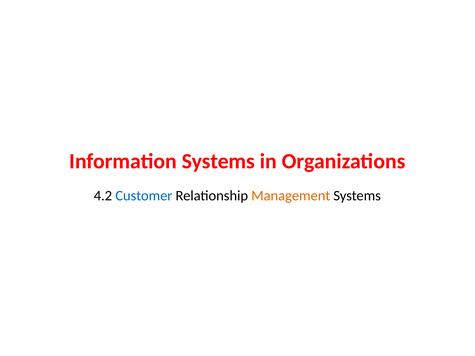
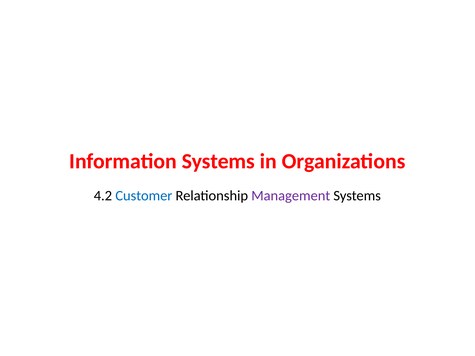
Management colour: orange -> purple
